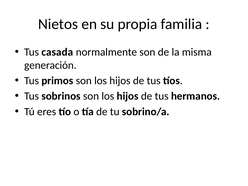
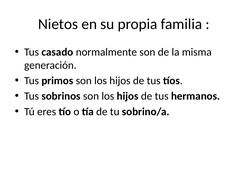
casada: casada -> casado
